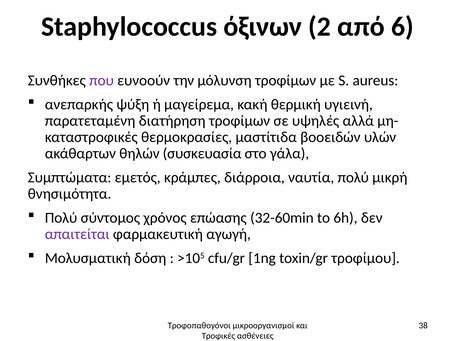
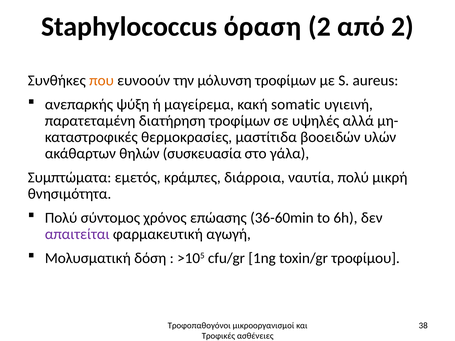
όξινων: όξινων -> όραση
από 6: 6 -> 2
που colour: purple -> orange
θερμική: θερμική -> somatic
32-60min: 32-60min -> 36-60min
